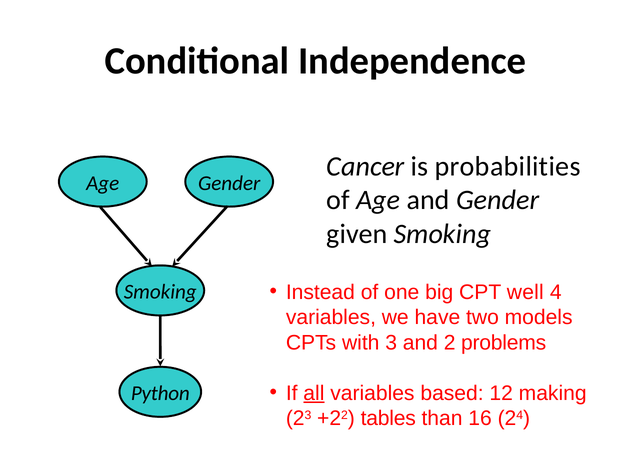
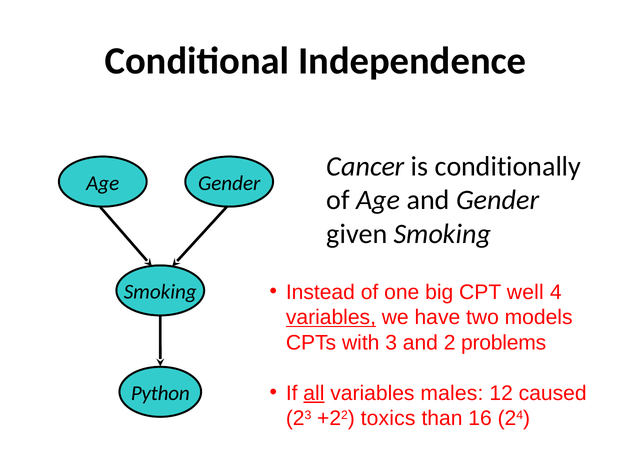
probabilities: probabilities -> conditionally
variables at (331, 317) underline: none -> present
based: based -> males
making: making -> caused
tables: tables -> toxics
